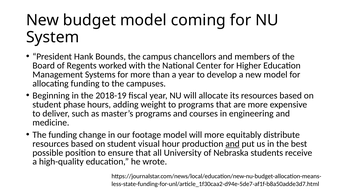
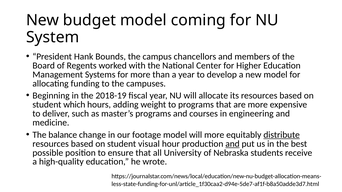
phase: phase -> which
The funding: funding -> balance
distribute underline: none -> present
